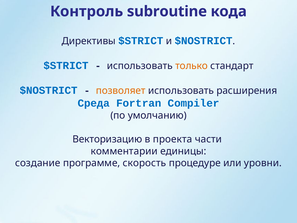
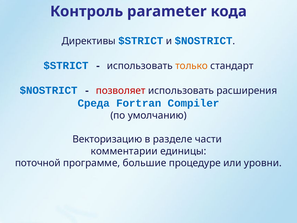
subroutine: subroutine -> parameter
позволяет colour: orange -> red
проекта: проекта -> разделе
создание: создание -> поточной
скорость: скорость -> большие
